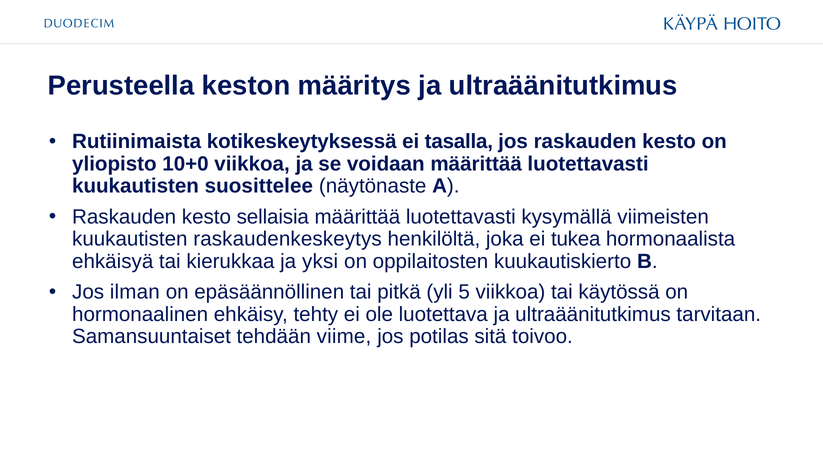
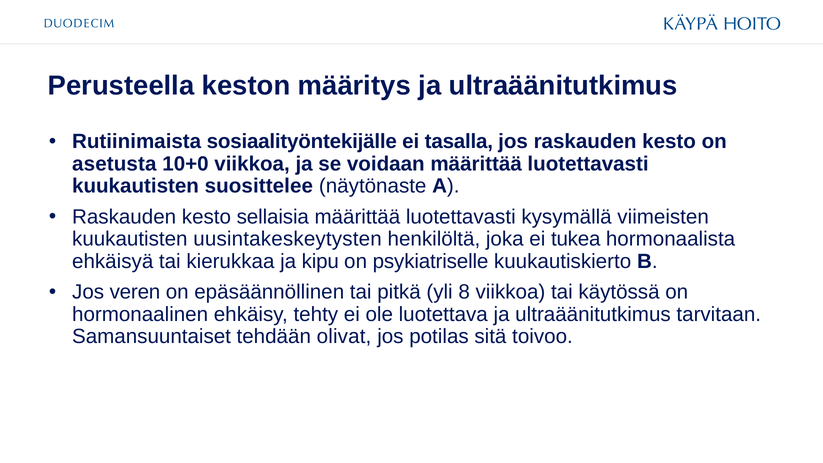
kotikeskeytyksessä: kotikeskeytyksessä -> sosiaalityöntekijälle
yliopisto: yliopisto -> asetusta
raskaudenkeskeytys: raskaudenkeskeytys -> uusintakeskeytysten
yksi: yksi -> kipu
oppilaitosten: oppilaitosten -> psykiatriselle
ilman: ilman -> veren
5: 5 -> 8
viime: viime -> olivat
